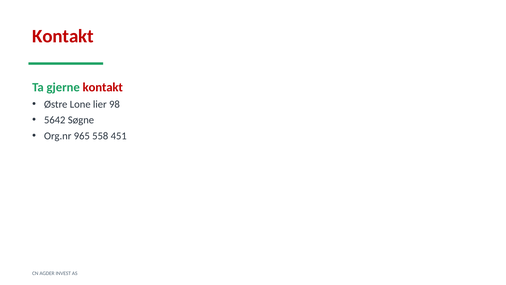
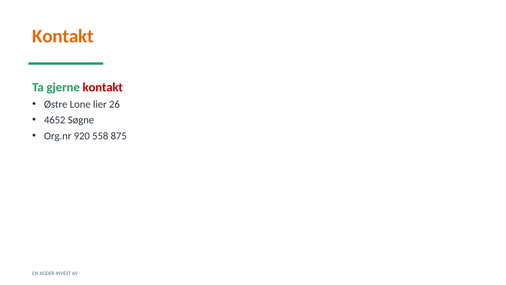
Kontakt at (63, 36) colour: red -> orange
98: 98 -> 26
5642: 5642 -> 4652
965: 965 -> 920
451: 451 -> 875
